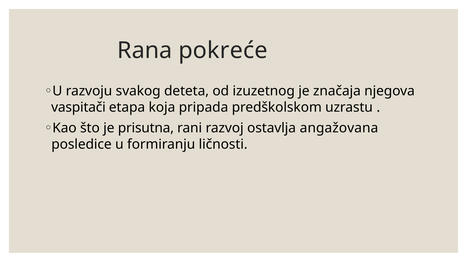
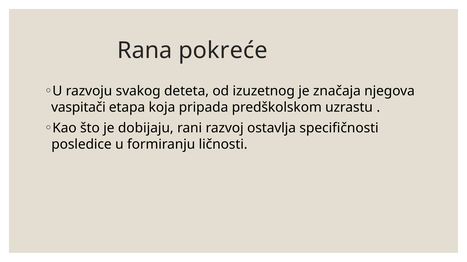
prisutna: prisutna -> dobijaju
angažovana: angažovana -> specifičnosti
